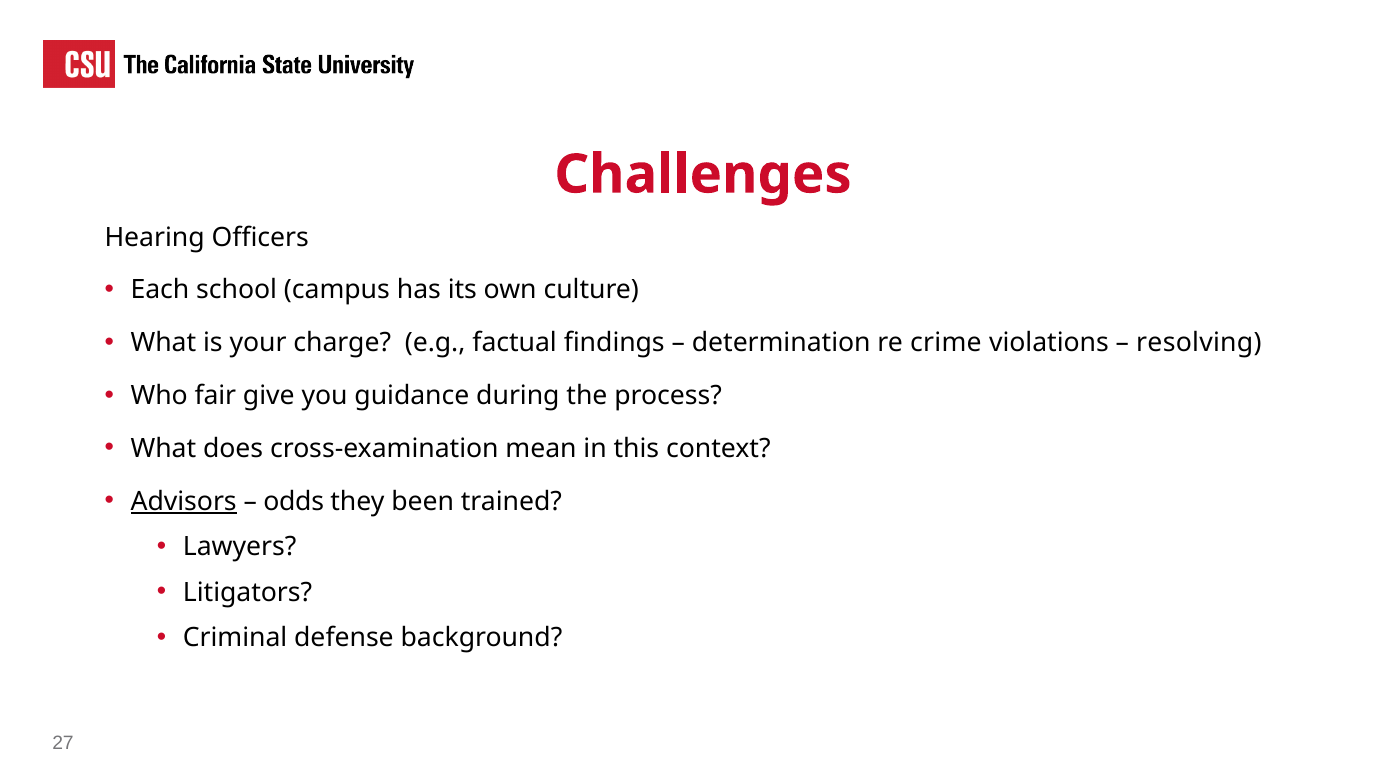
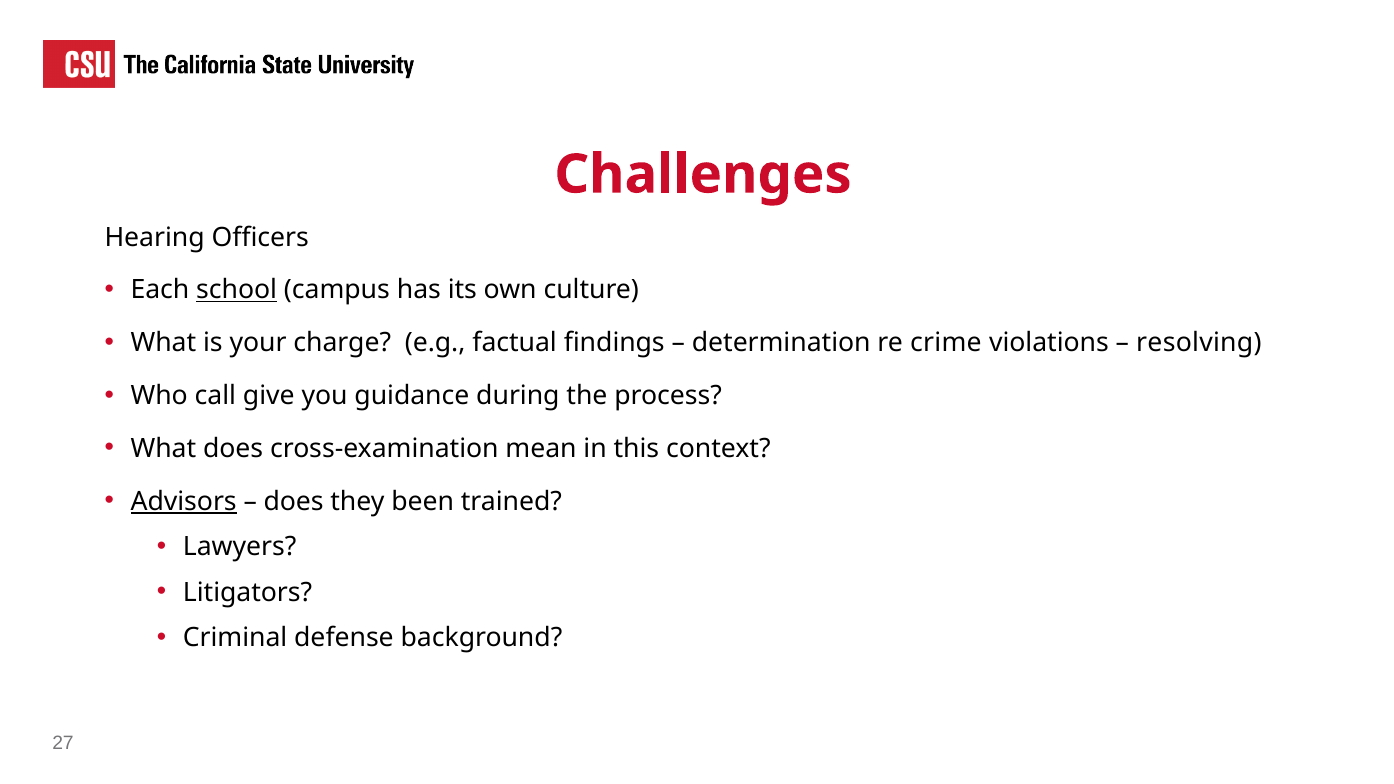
school underline: none -> present
fair: fair -> call
odds at (294, 501): odds -> does
